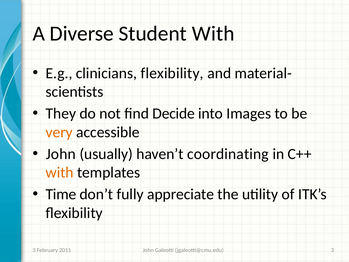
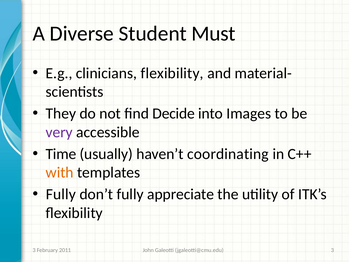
Student With: With -> Must
very colour: orange -> purple
John at (61, 154): John -> Time
Time at (61, 194): Time -> Fully
